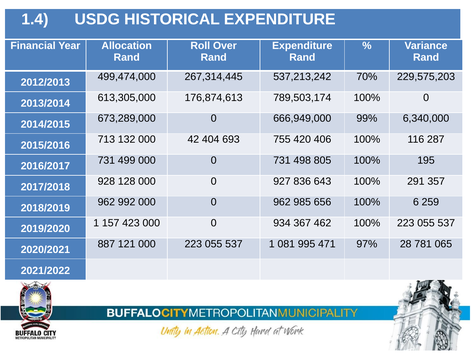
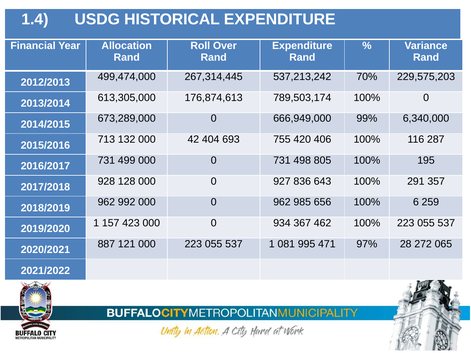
781: 781 -> 272
